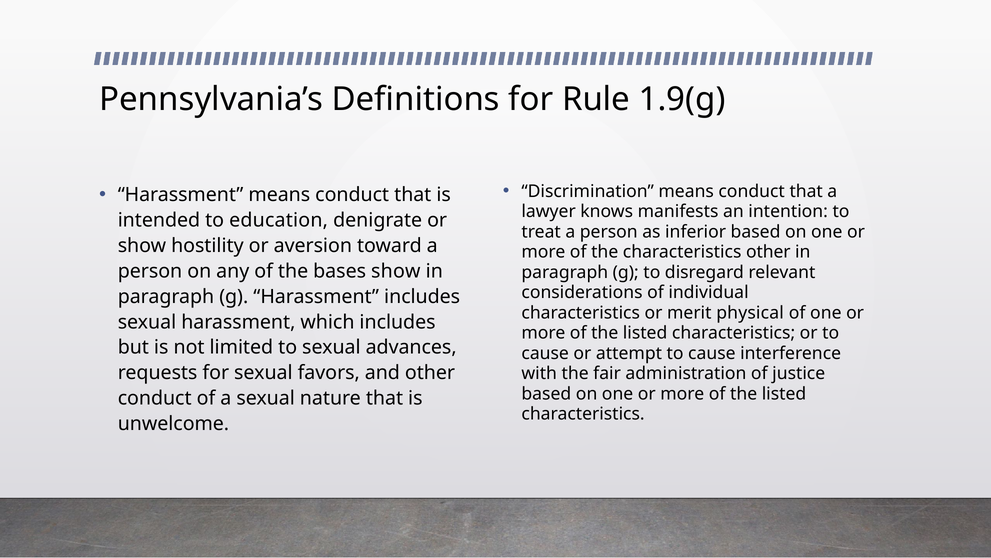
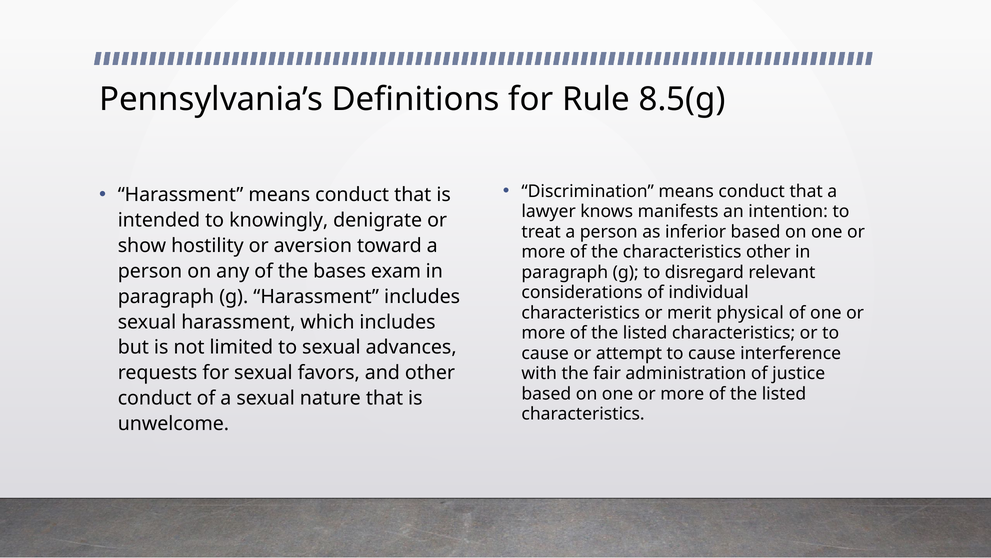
1.9(g: 1.9(g -> 8.5(g
education: education -> knowingly
bases show: show -> exam
